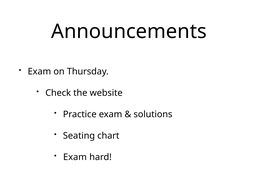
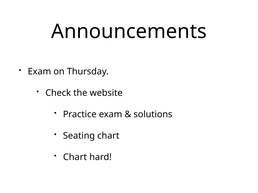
Exam at (75, 158): Exam -> Chart
